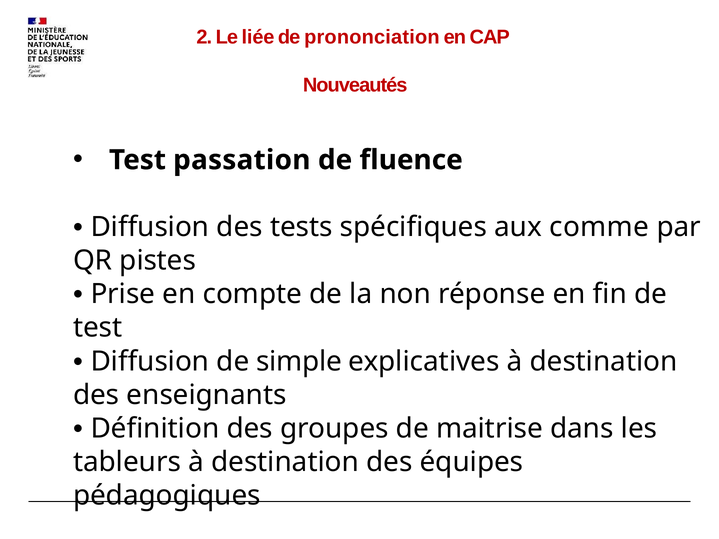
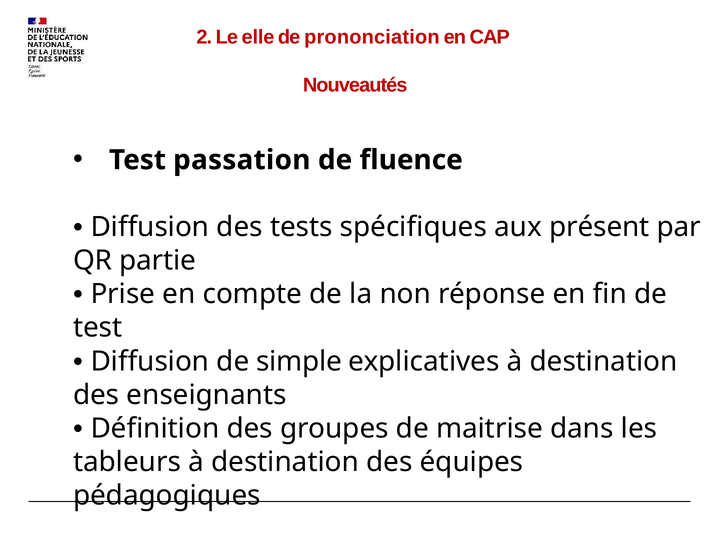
liée: liée -> elle
comme: comme -> présent
pistes: pistes -> partie
